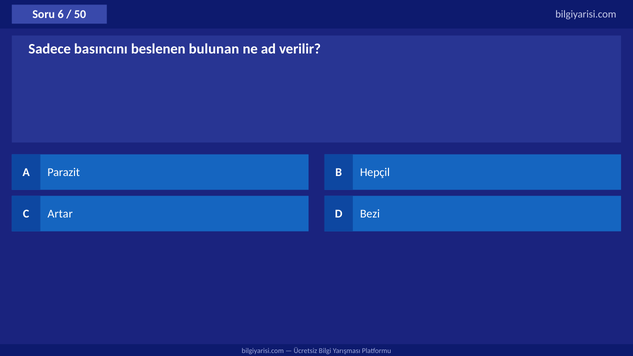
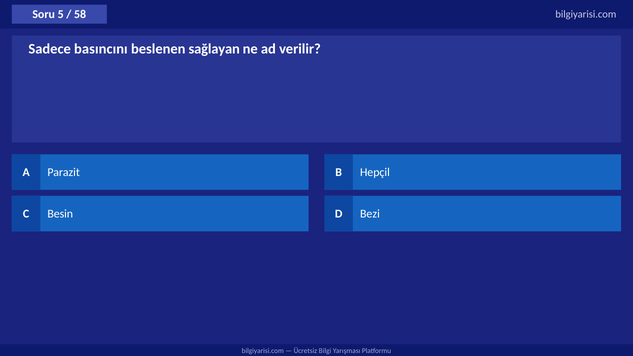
6: 6 -> 5
50: 50 -> 58
bulunan: bulunan -> sağlayan
Artar: Artar -> Besin
